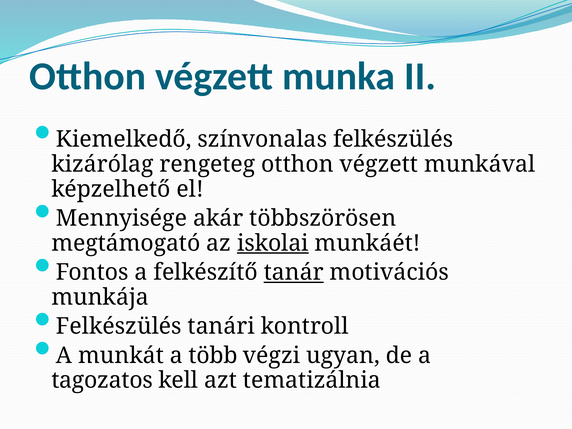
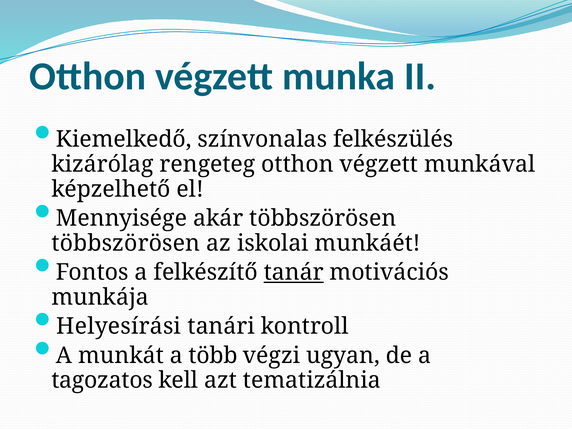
megtámogató at (126, 243): megtámogató -> többszörösen
iskolai underline: present -> none
Felkészülés at (119, 326): Felkészülés -> Helyesírási
